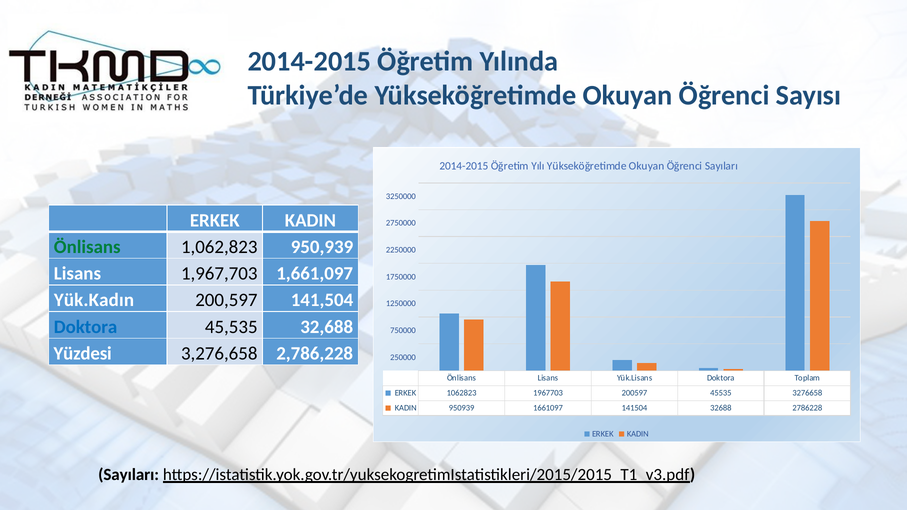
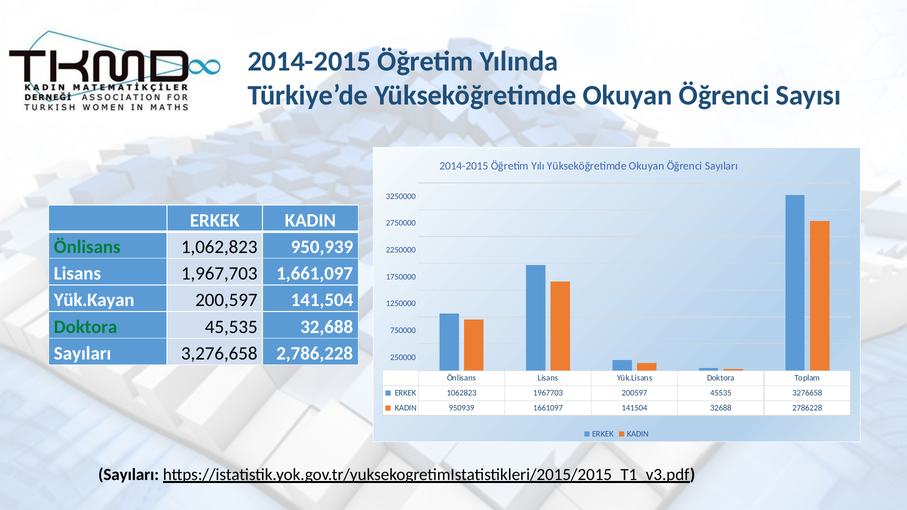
Yük.Kadın: Yük.Kadın -> Yük.Kayan
Doktora at (86, 327) colour: blue -> green
Yüzdesi at (83, 354): Yüzdesi -> Sayıları
